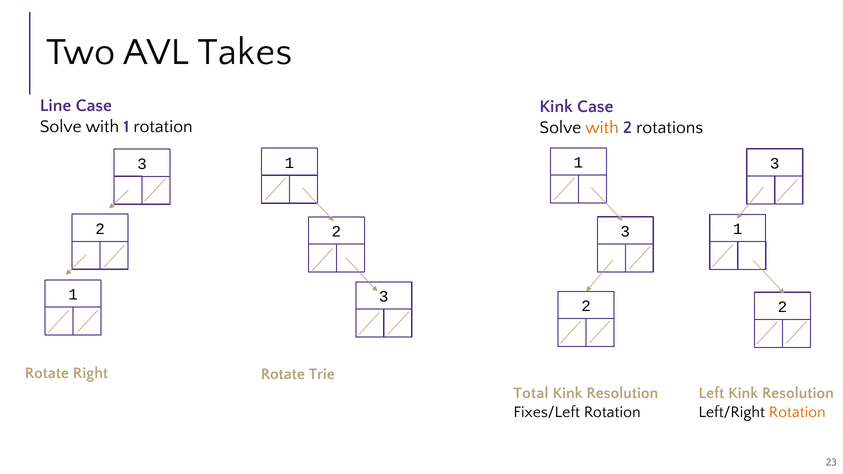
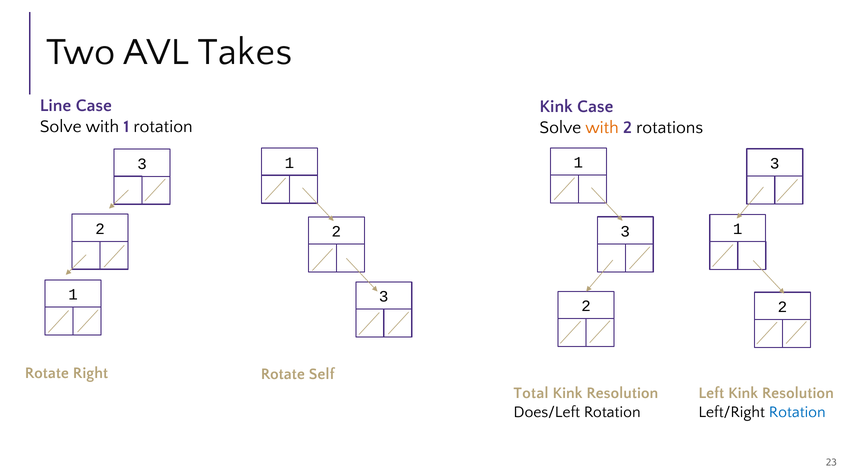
Trie: Trie -> Self
Fixes/Left: Fixes/Left -> Does/Left
Rotation at (797, 412) colour: orange -> blue
